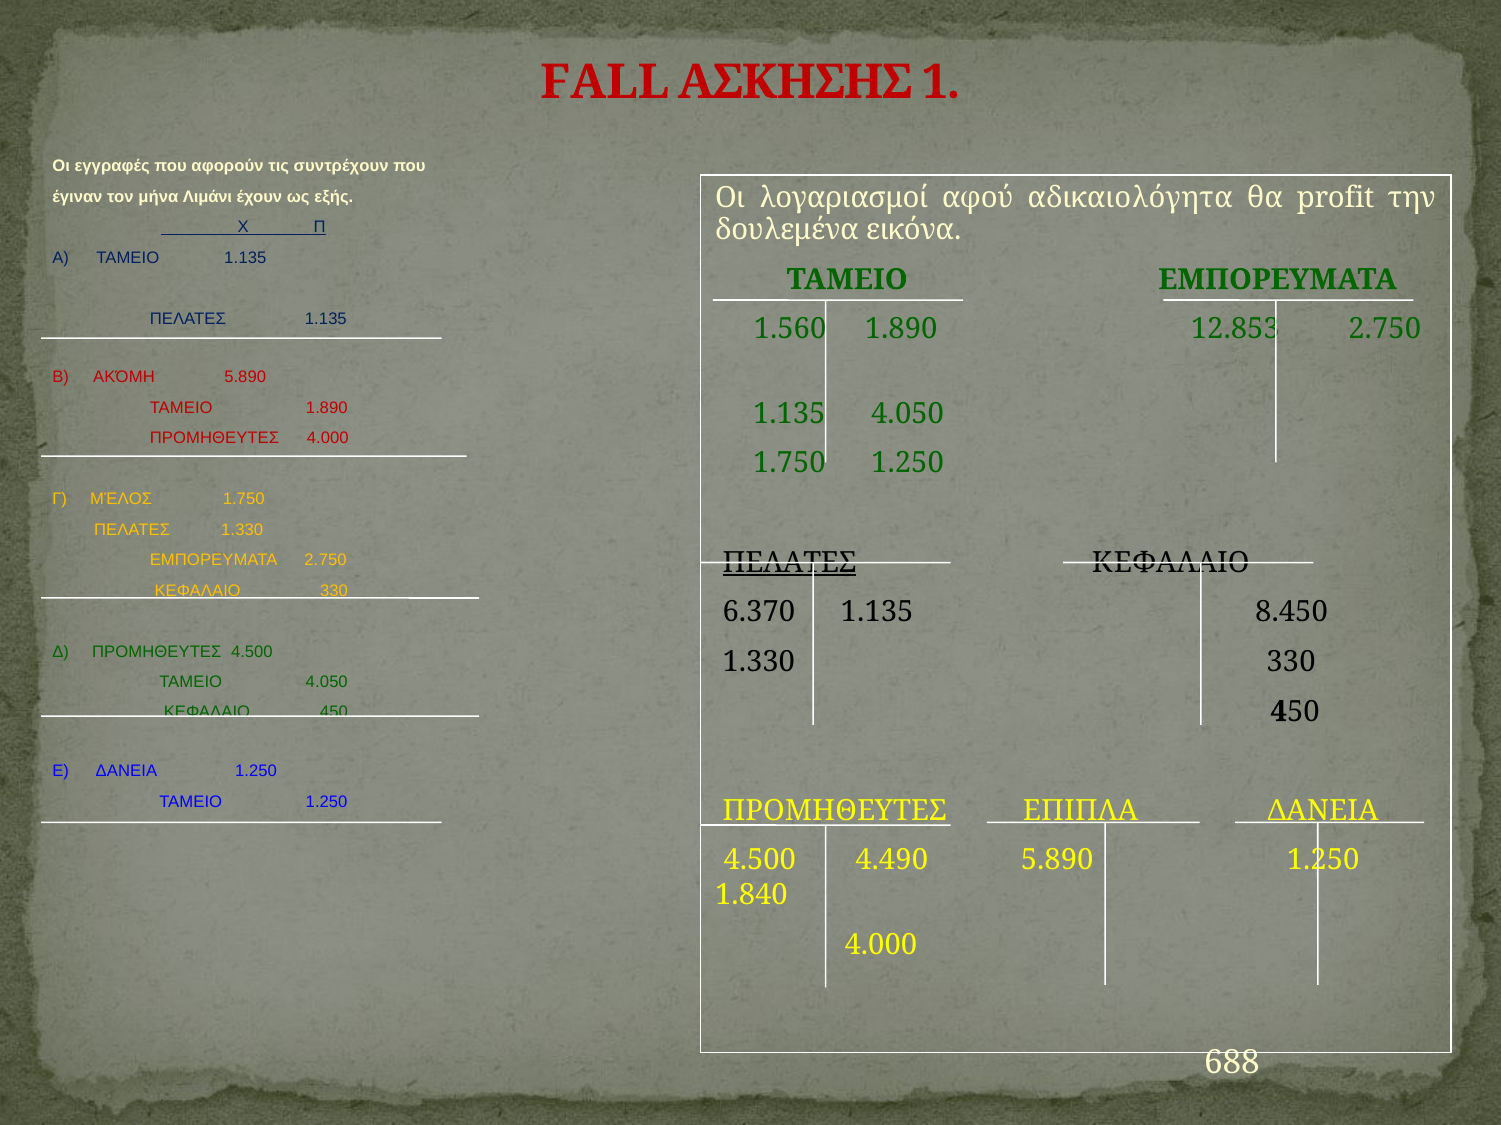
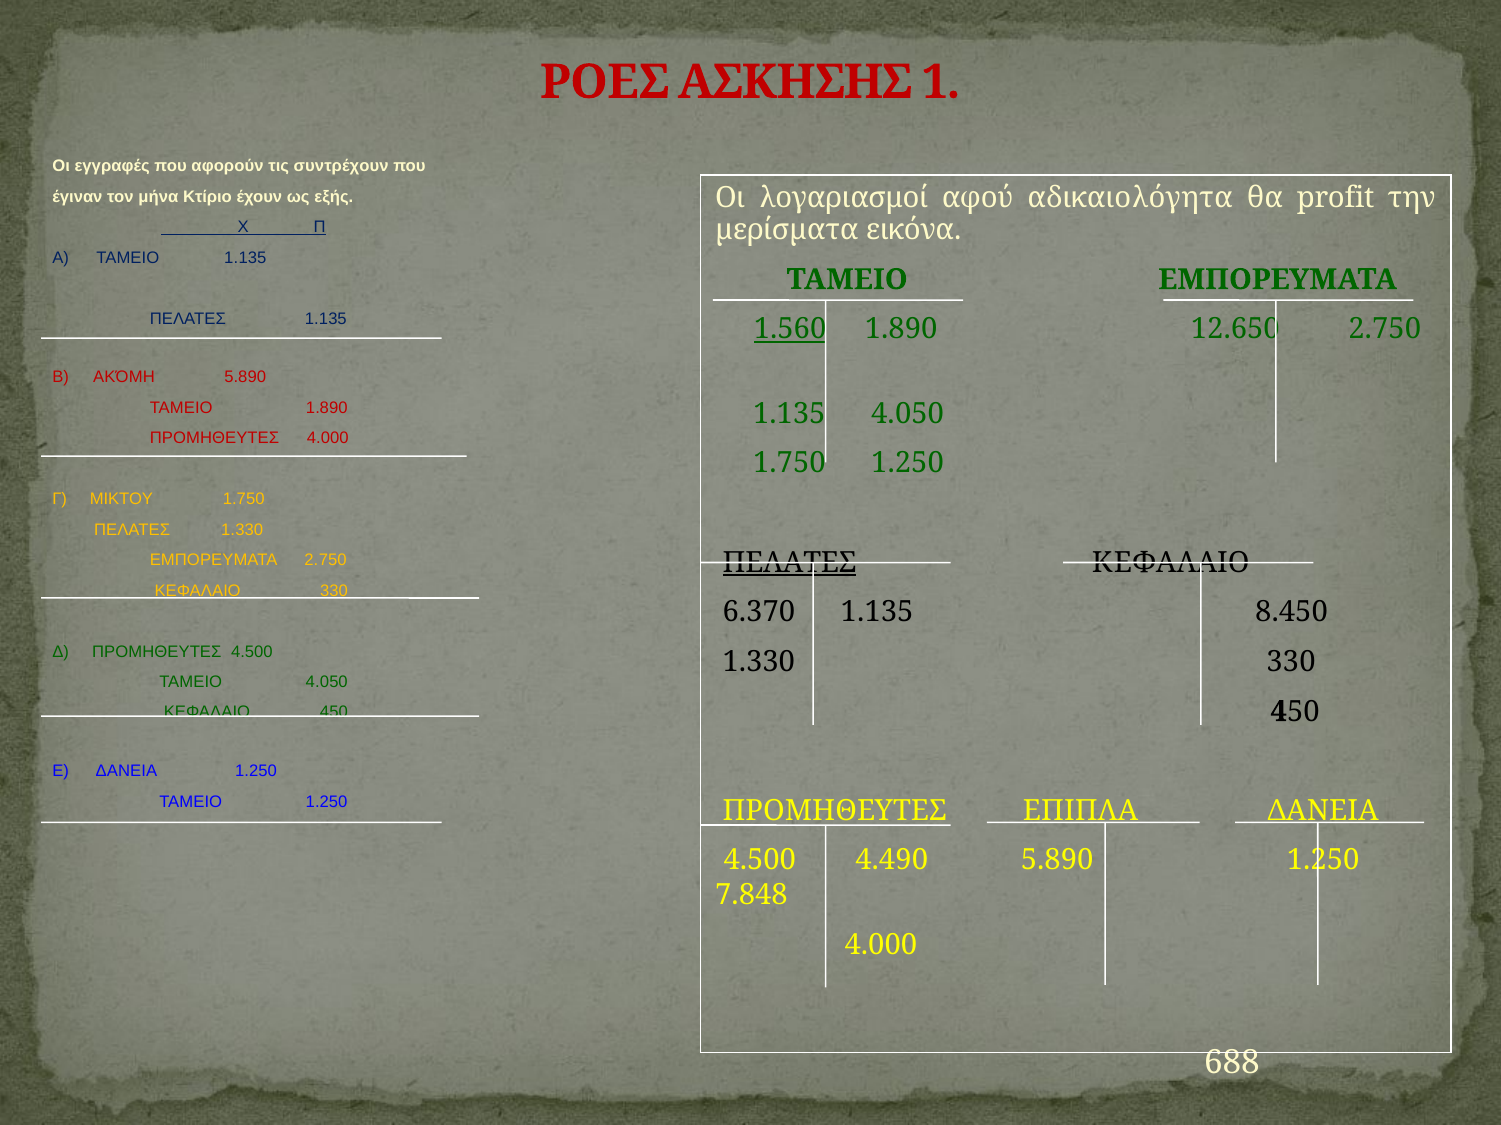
FALL: FALL -> ΡΟΕΣ
Λιμάνι: Λιμάνι -> Κτίριο
δουλεμένα: δουλεμένα -> µερίσµατα
1.560 underline: none -> present
12.853: 12.853 -> 12.650
ΜΈΛΟΣ: ΜΈΛΟΣ -> ΜΙΚΤΟΥ
1.840: 1.840 -> 7.848
